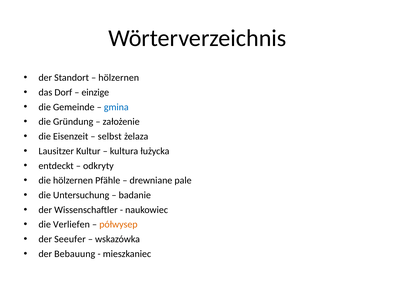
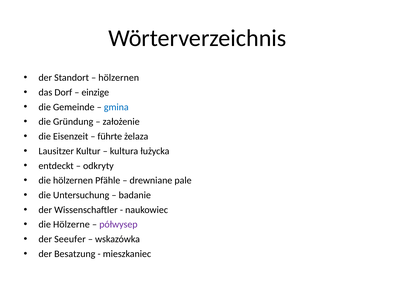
selbst: selbst -> führte
Verliefen: Verliefen -> Hölzerne
półwysep colour: orange -> purple
Bebauung: Bebauung -> Besatzung
